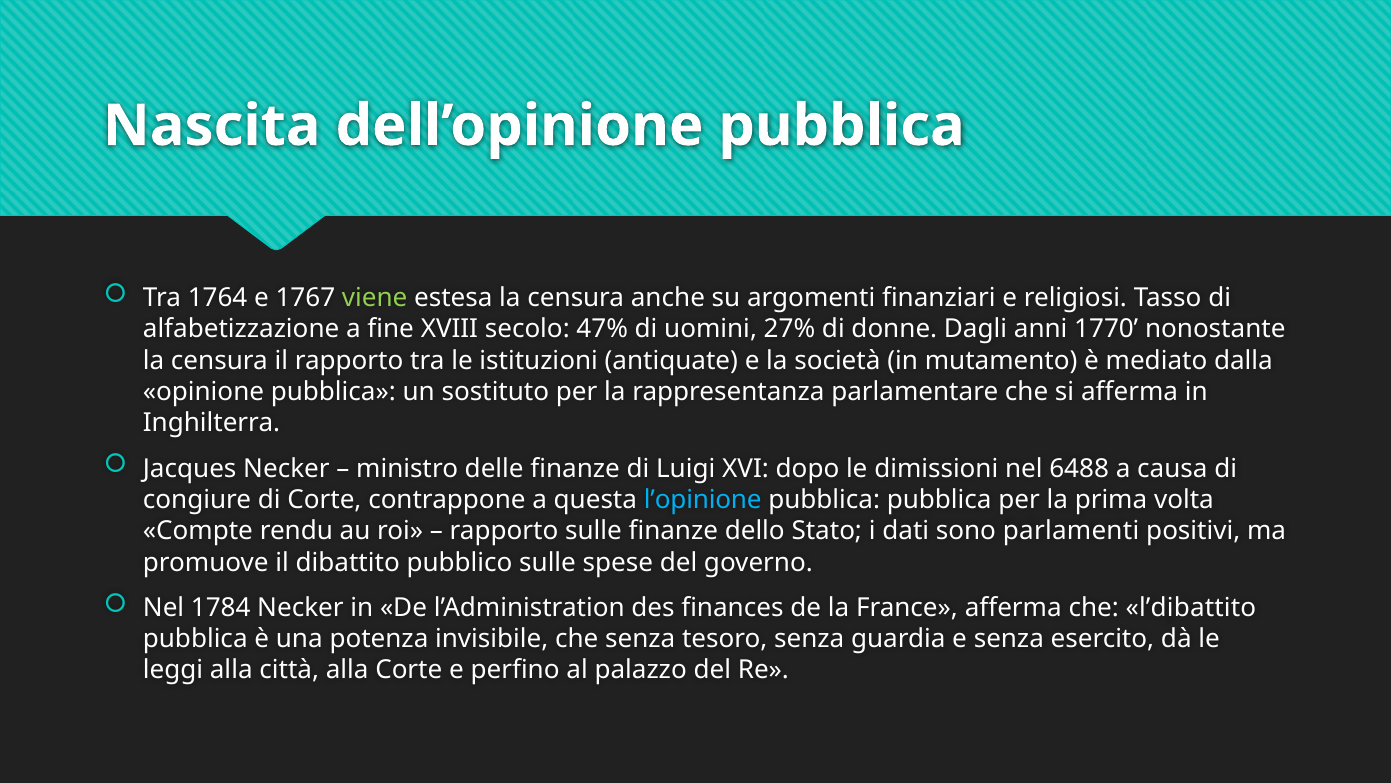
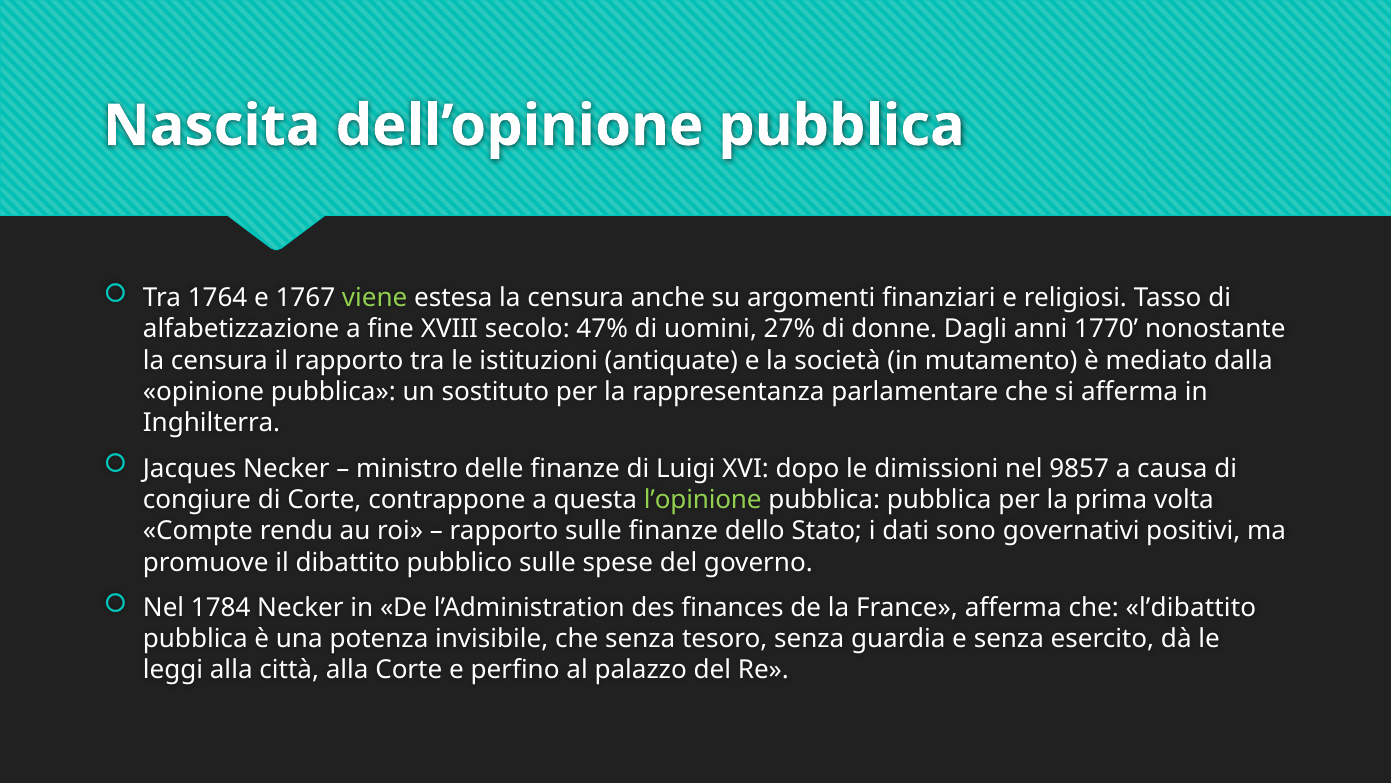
6488: 6488 -> 9857
l’opinione colour: light blue -> light green
parlamenti: parlamenti -> governativi
